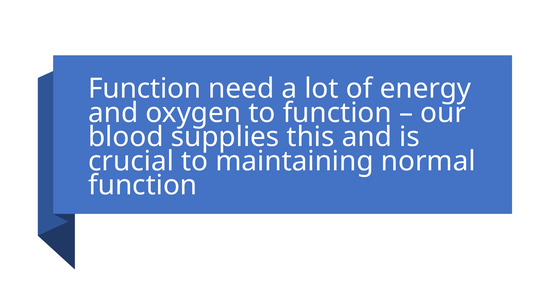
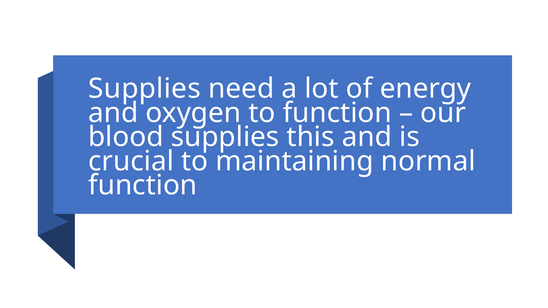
Function at (145, 89): Function -> Supplies
